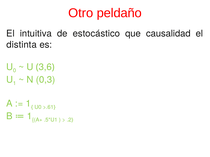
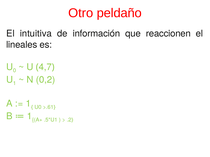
estocástico: estocástico -> información
causalidad: causalidad -> reaccionen
distinta: distinta -> lineales
3,6: 3,6 -> 4,7
0,3: 0,3 -> 0,2
